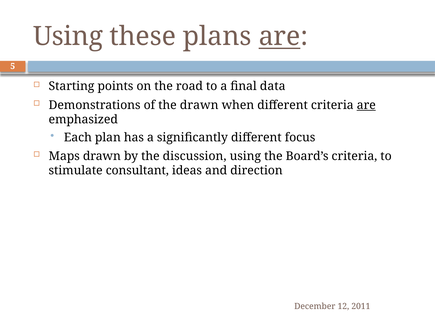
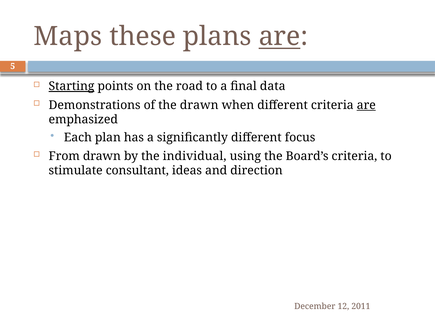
Using at (68, 36): Using -> Maps
Starting underline: none -> present
Maps: Maps -> From
discussion: discussion -> individual
